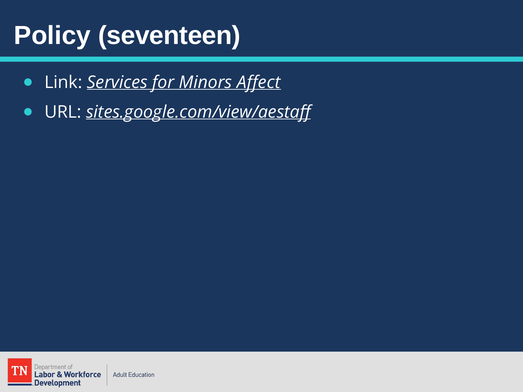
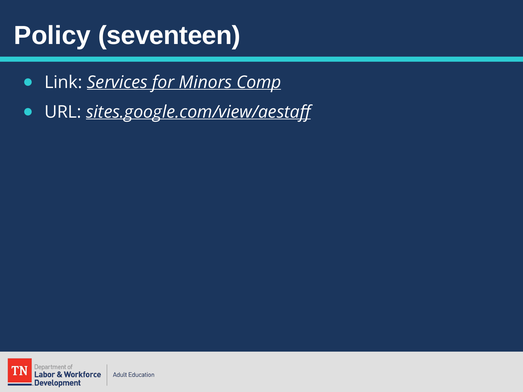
Affect: Affect -> Comp
